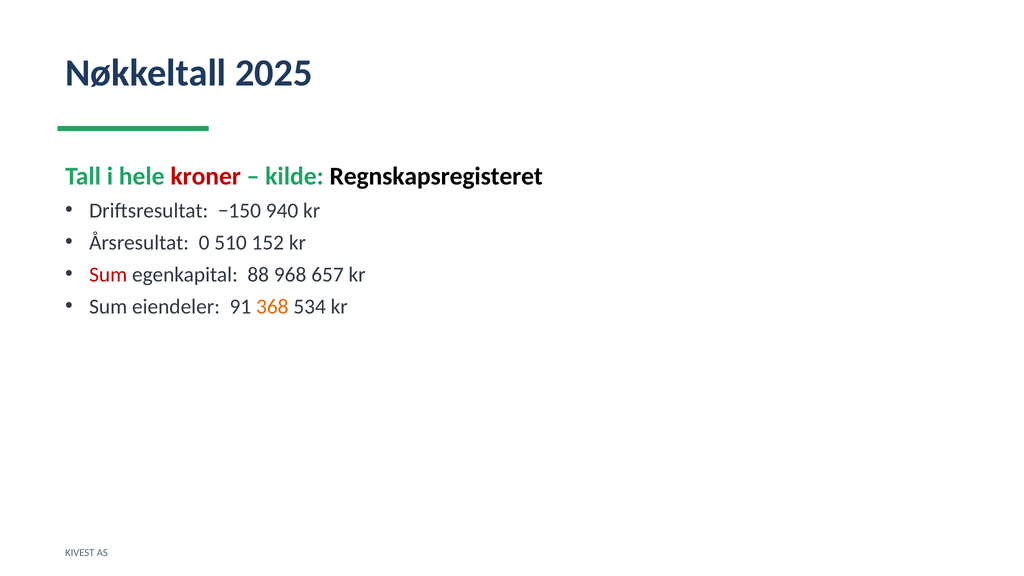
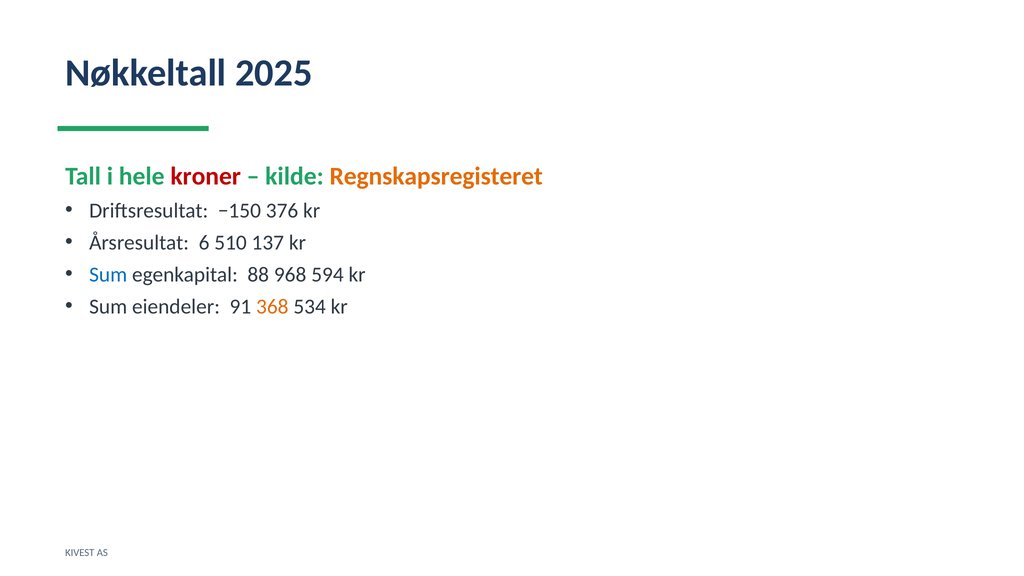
Regnskapsregisteret colour: black -> orange
940: 940 -> 376
0: 0 -> 6
152: 152 -> 137
Sum at (108, 275) colour: red -> blue
657: 657 -> 594
